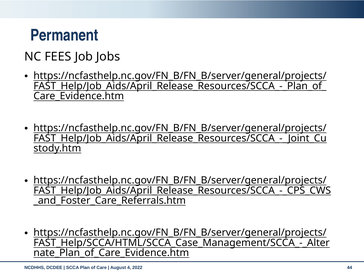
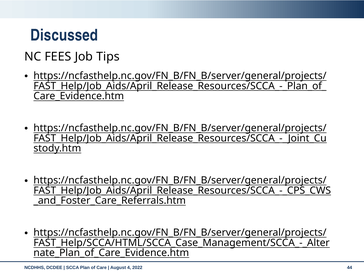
Permanent: Permanent -> Discussed
Jobs: Jobs -> Tips
